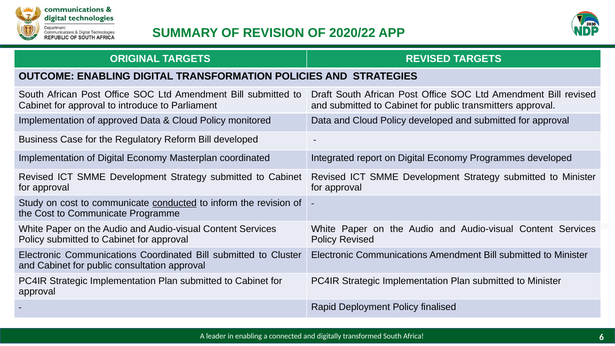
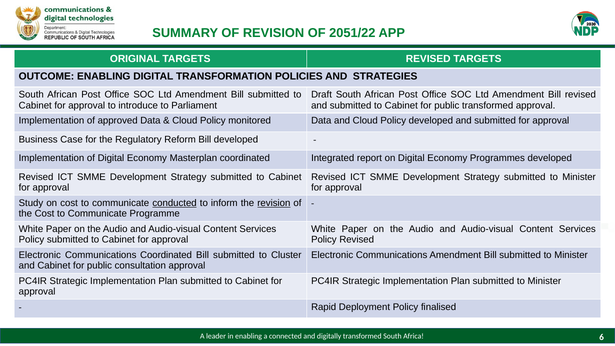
2020/22: 2020/22 -> 2051/22
public transmitters: transmitters -> transformed
revision at (274, 203) underline: none -> present
